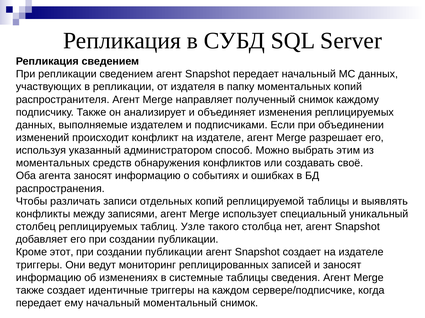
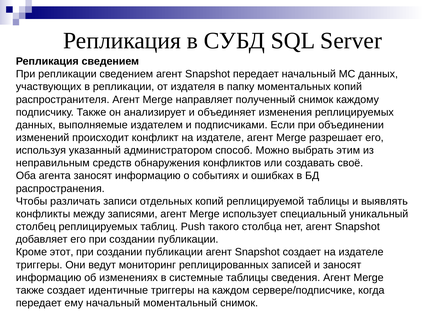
моментальных at (53, 163): моментальных -> неправильным
Узле: Узле -> Push
